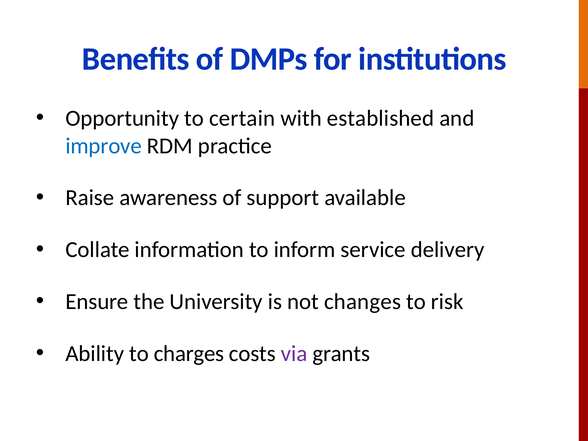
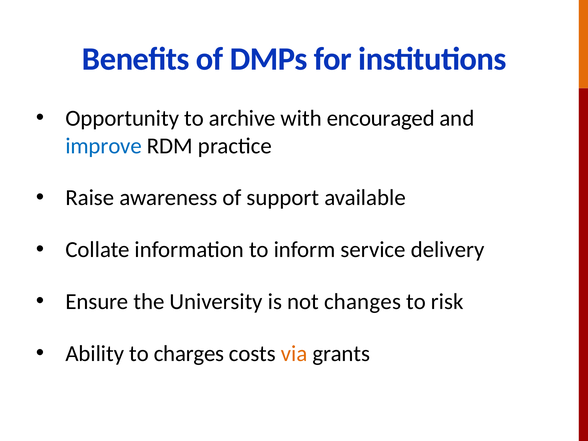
certain: certain -> archive
established: established -> encouraged
via colour: purple -> orange
